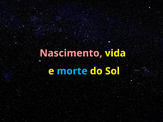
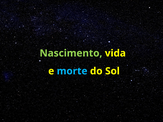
Nascimento colour: pink -> light green
